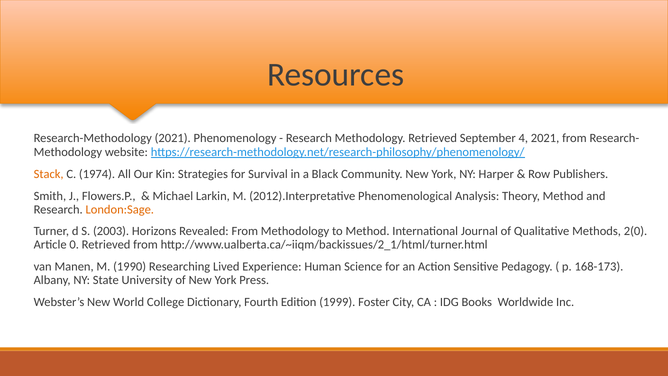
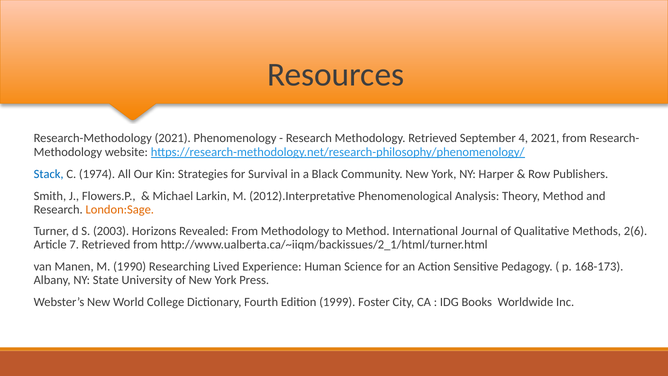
Stack colour: orange -> blue
2(0: 2(0 -> 2(6
0: 0 -> 7
